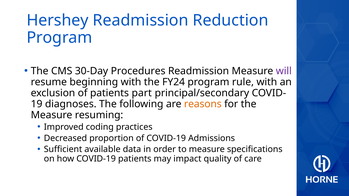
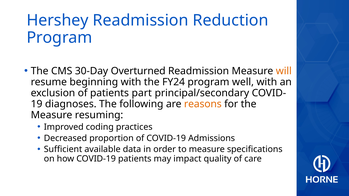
Procedures: Procedures -> Overturned
will colour: purple -> orange
rule: rule -> well
